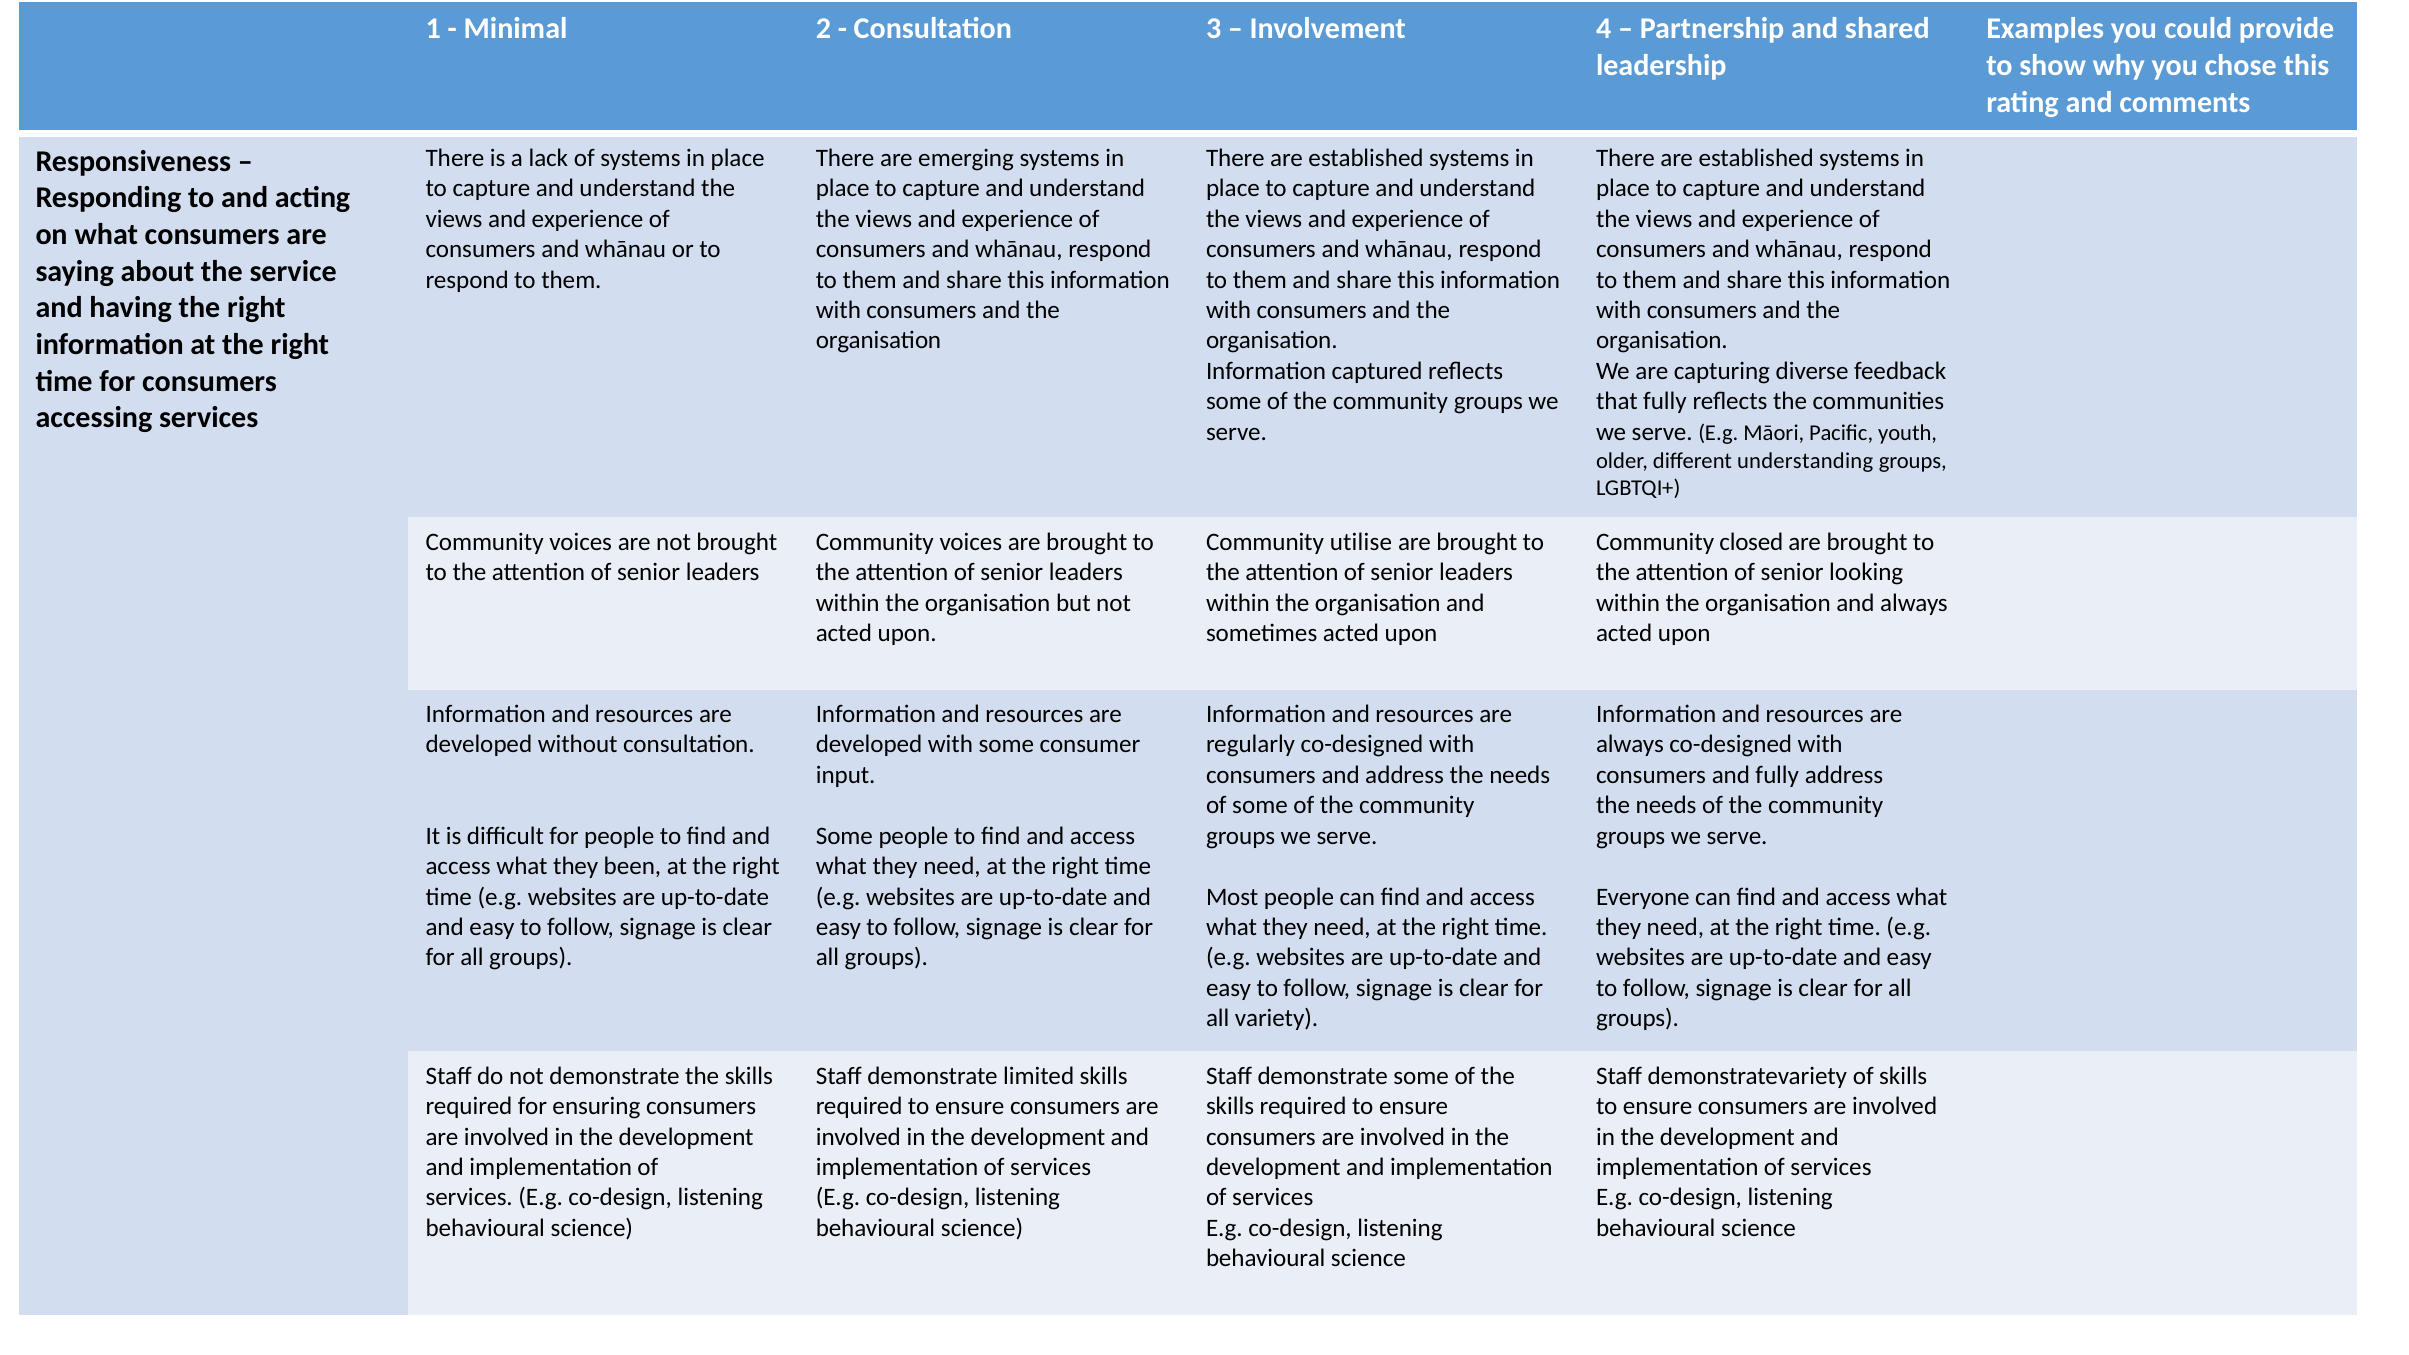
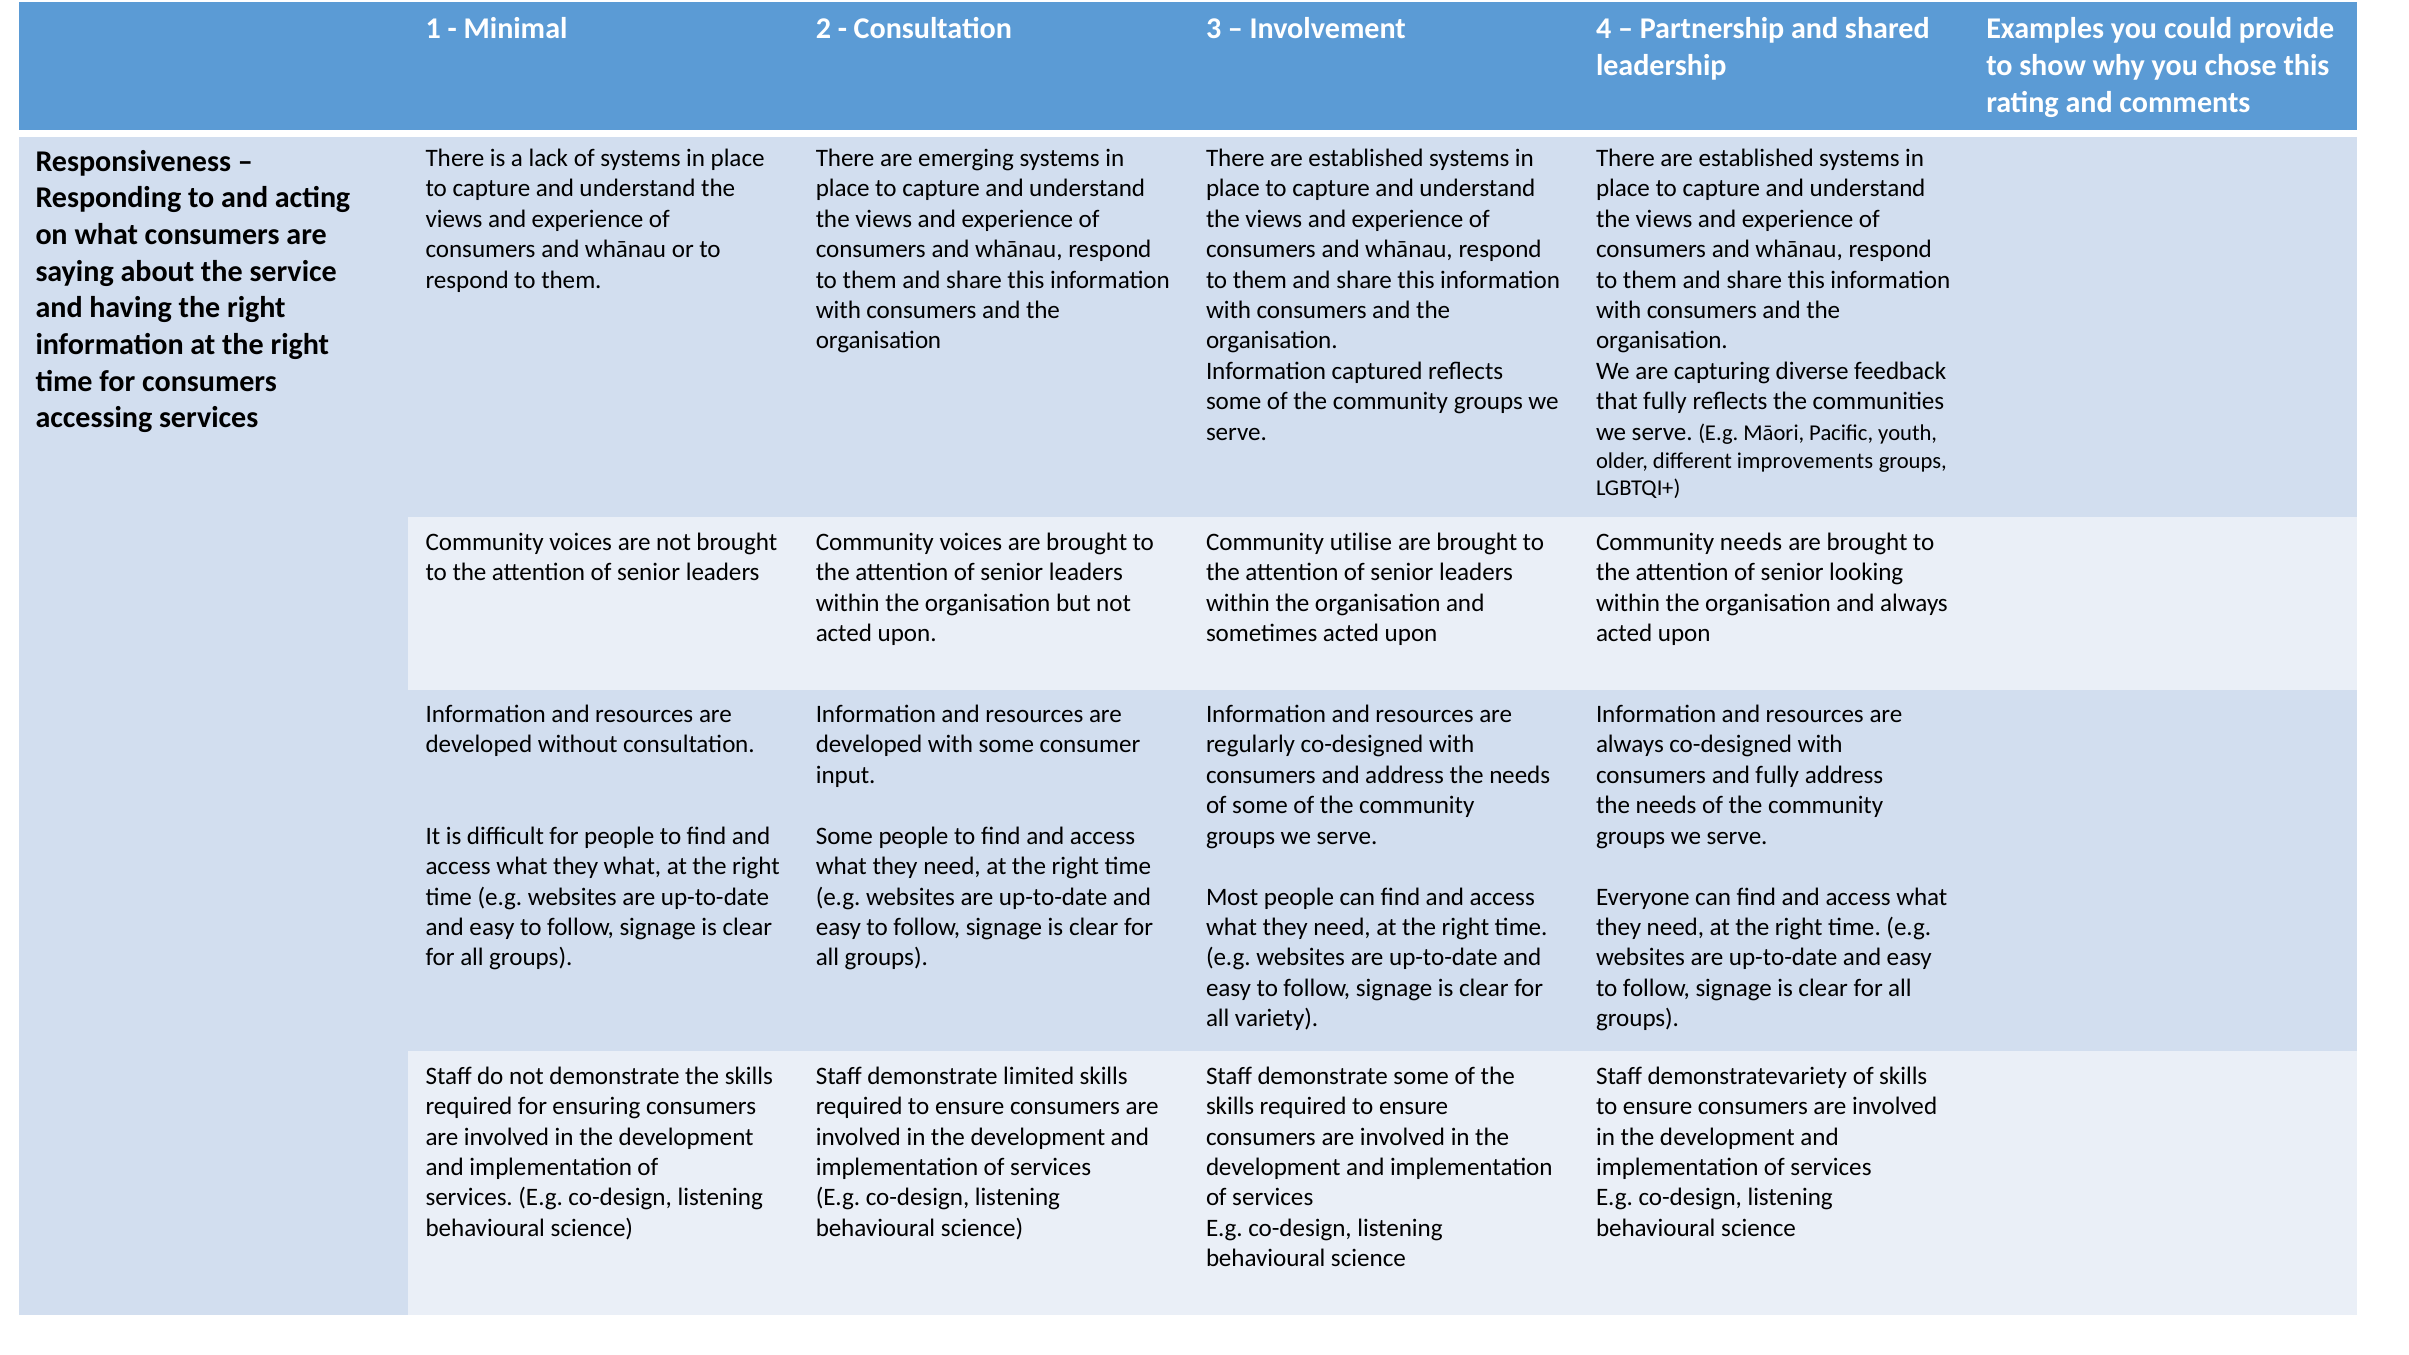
understanding: understanding -> improvements
Community closed: closed -> needs
they been: been -> what
